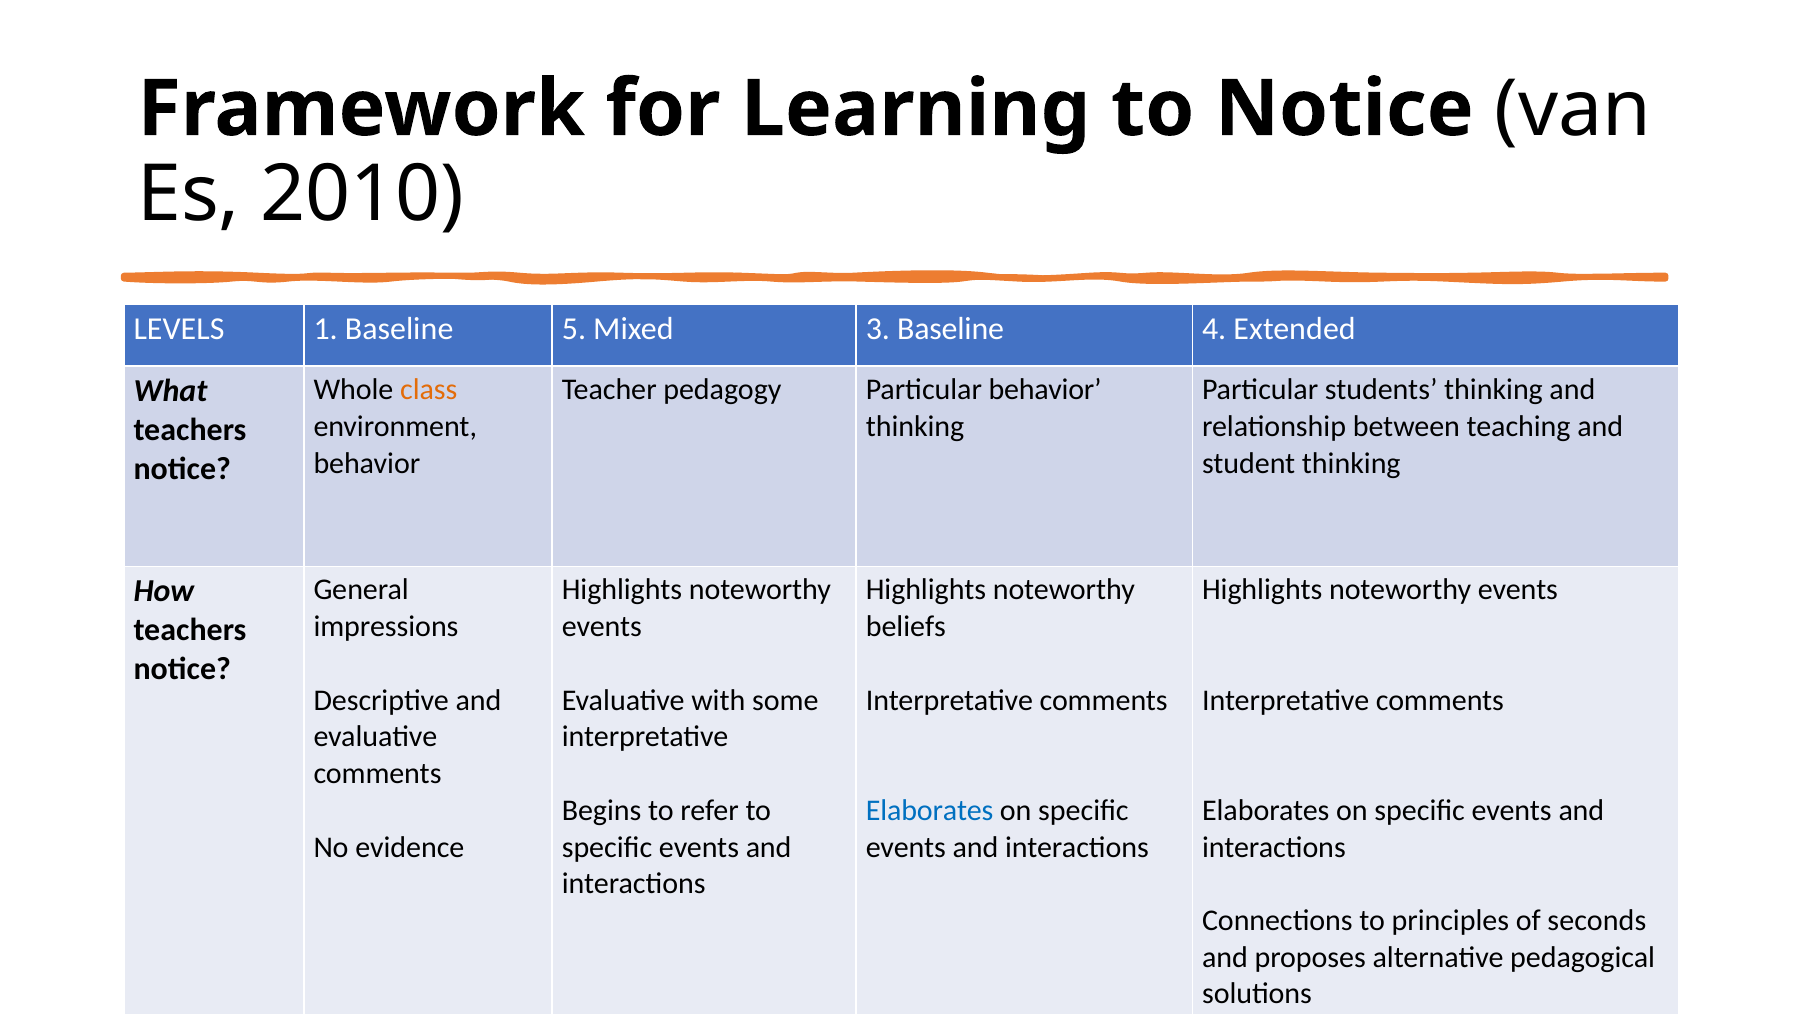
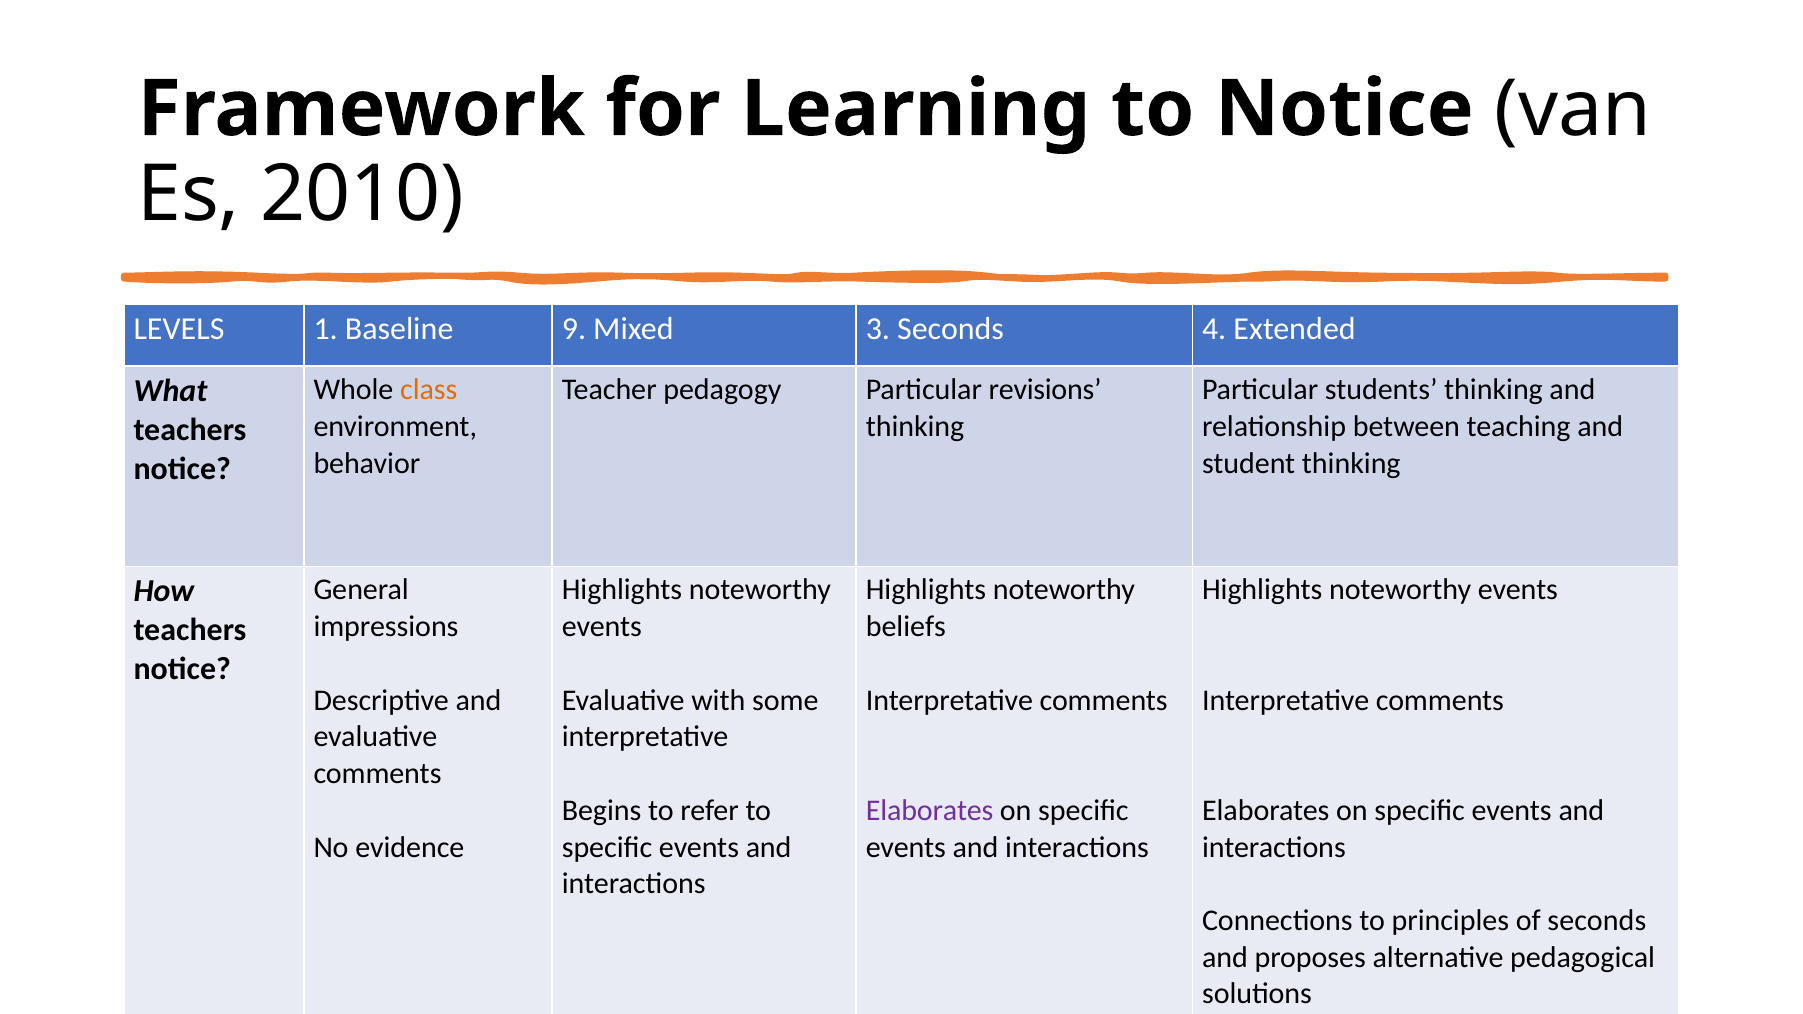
5: 5 -> 9
3 Baseline: Baseline -> Seconds
Particular behavior: behavior -> revisions
Elaborates at (930, 811) colour: blue -> purple
